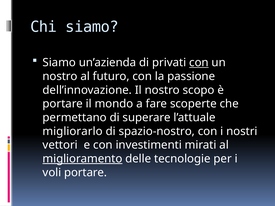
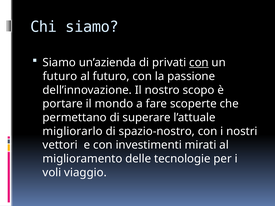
nostro at (60, 76): nostro -> futuro
miglioramento underline: present -> none
voli portare: portare -> viaggio
